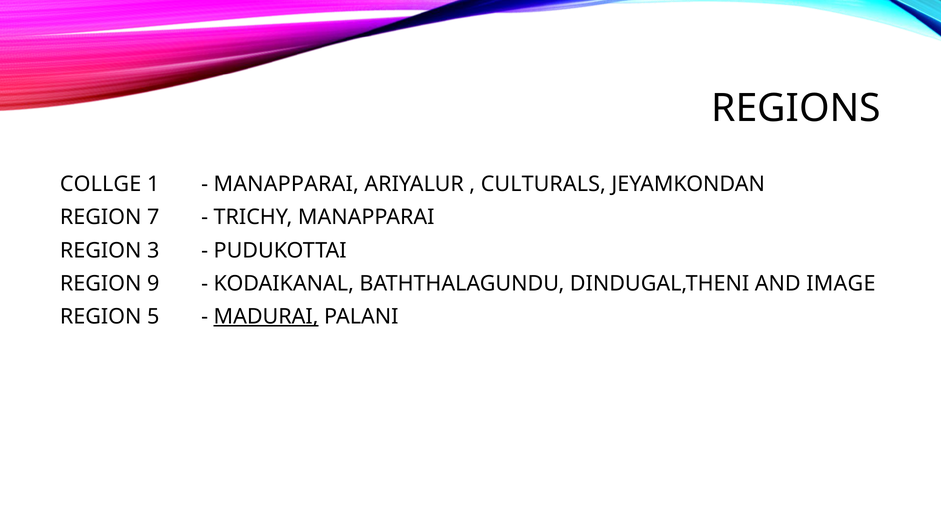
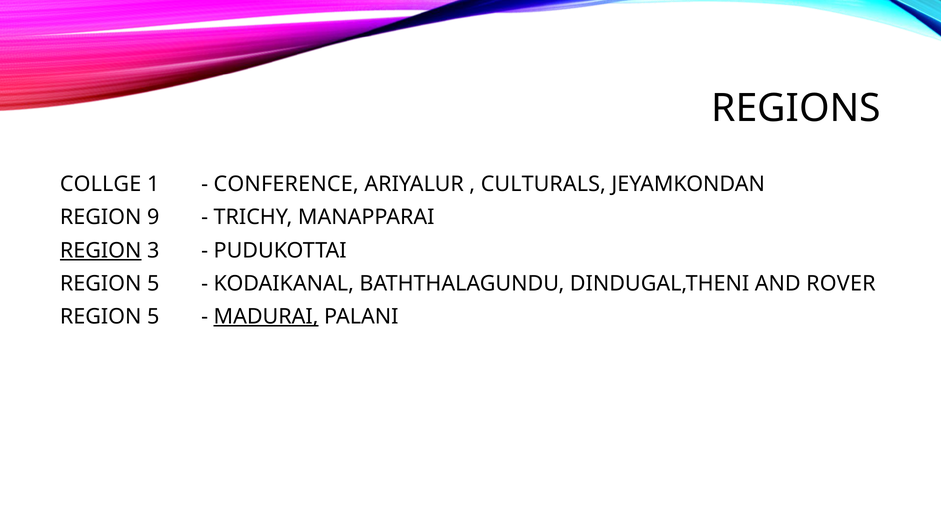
MANAPPARAI at (286, 184): MANAPPARAI -> CONFERENCE
7: 7 -> 9
REGION at (101, 251) underline: none -> present
9 at (153, 284): 9 -> 5
IMAGE: IMAGE -> ROVER
